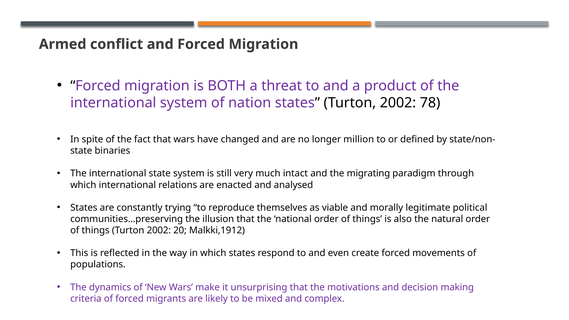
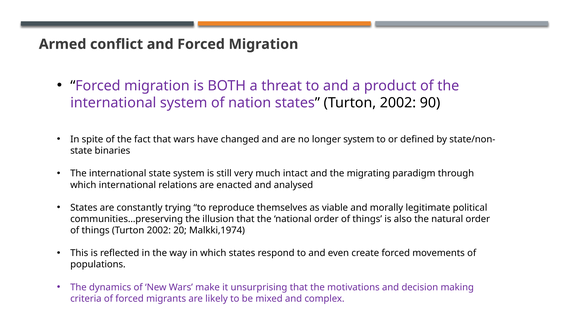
78: 78 -> 90
longer million: million -> system
Malkki,1912: Malkki,1912 -> Malkki,1974
